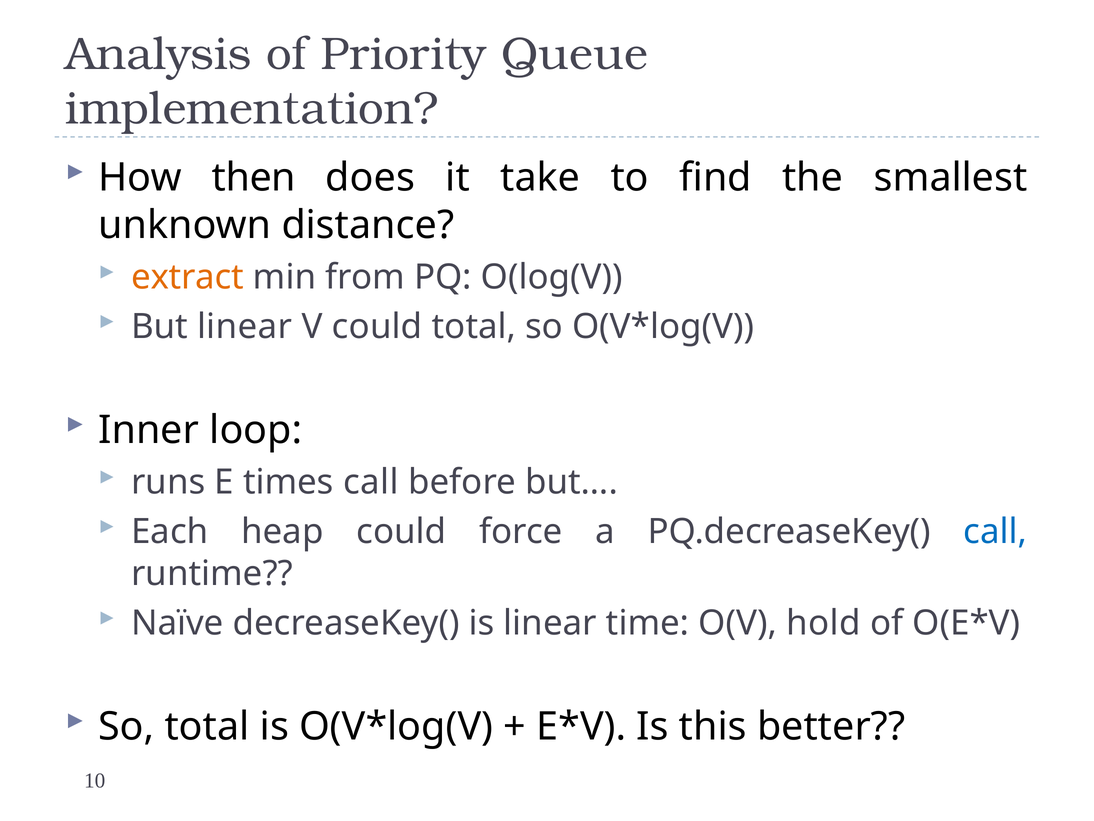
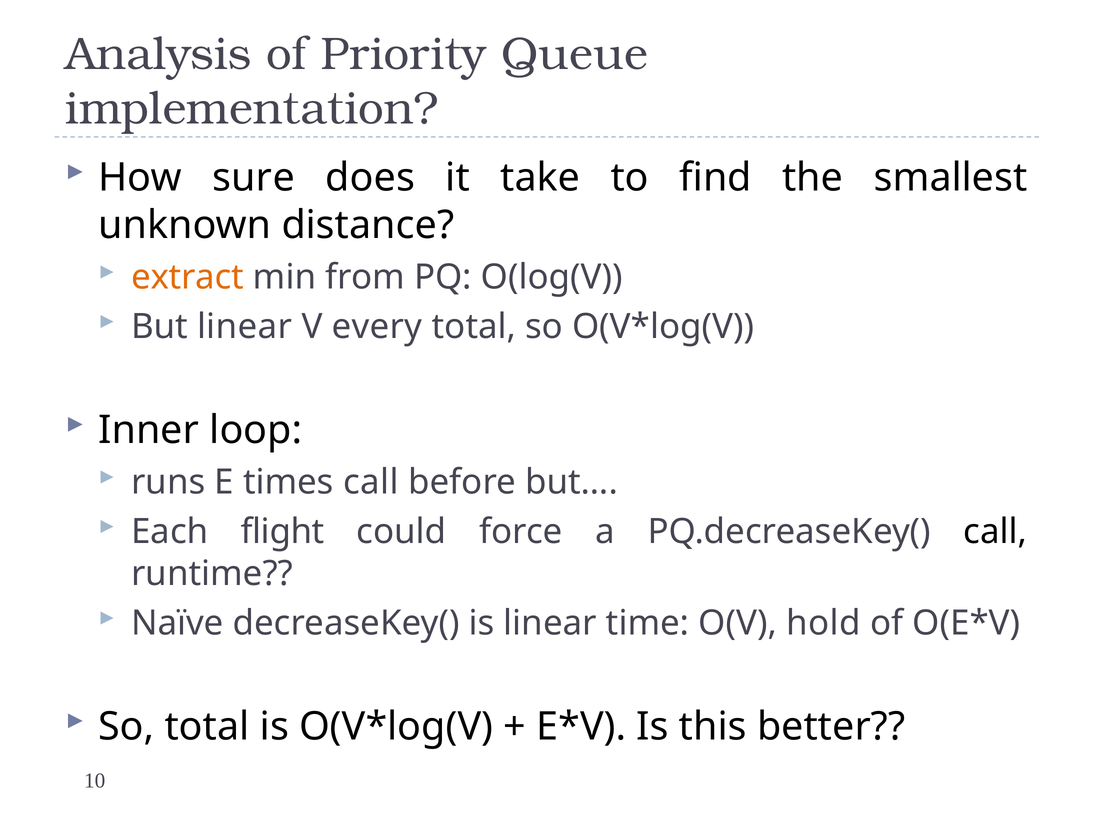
then: then -> sure
V could: could -> every
heap: heap -> flight
call at (995, 531) colour: blue -> black
